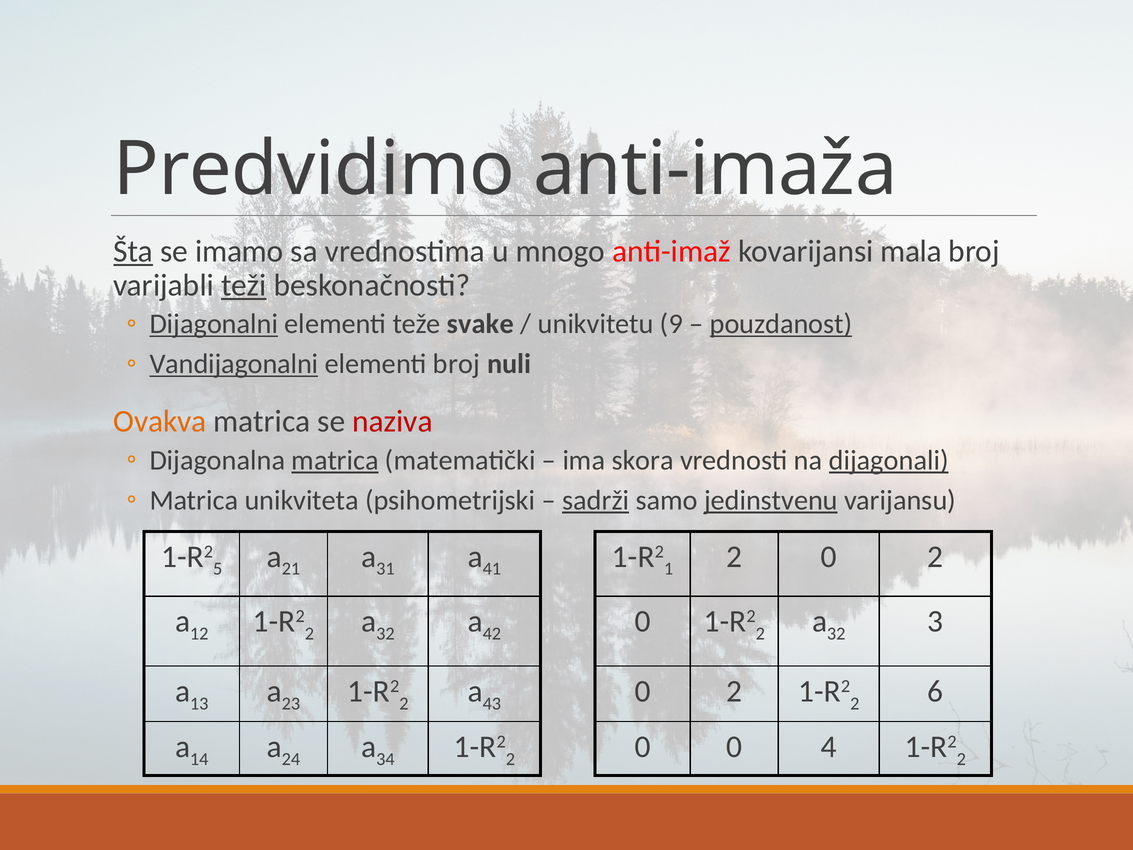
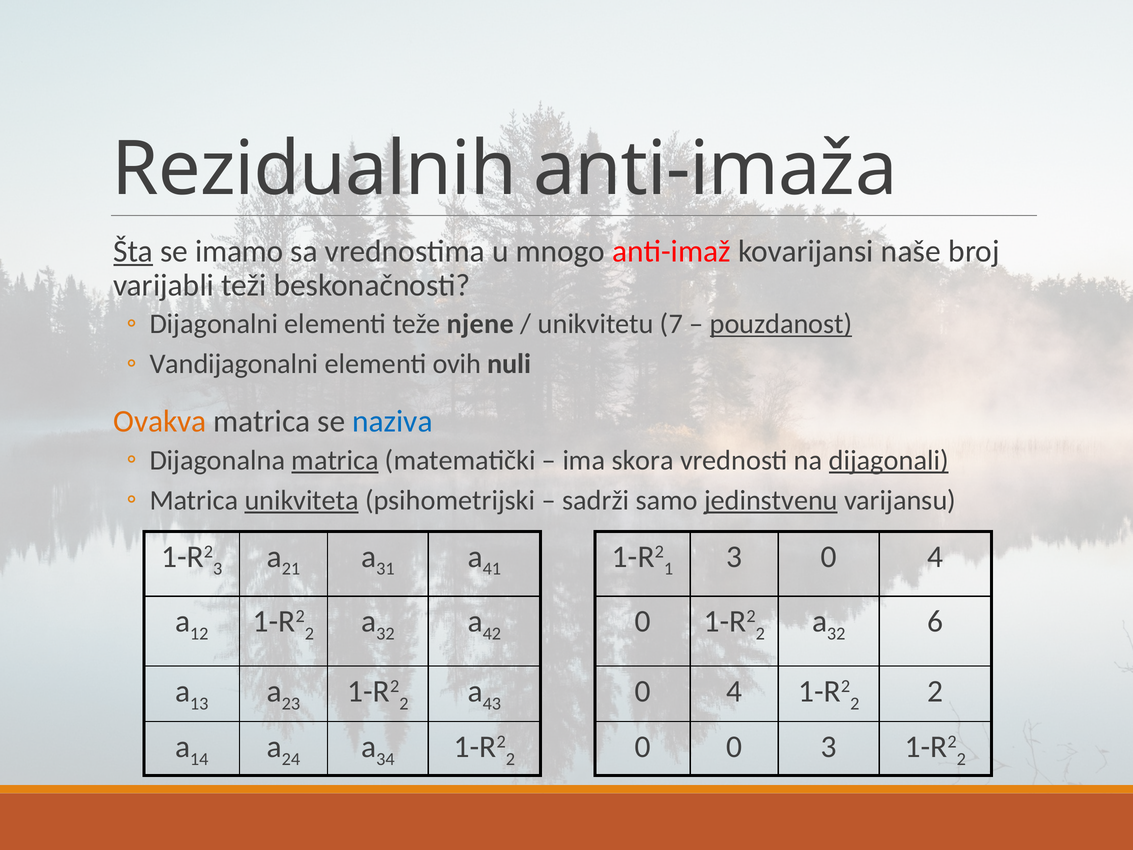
Predvidimo: Predvidimo -> Rezidualnih
mala: mala -> naše
teži underline: present -> none
Dijagonalni underline: present -> none
svake: svake -> njene
9: 9 -> 7
Vandijagonalni underline: present -> none
elementi broj: broj -> ovih
naziva colour: red -> blue
unikviteta underline: none -> present
sadrži underline: present -> none
5 at (218, 569): 5 -> 3
1 2: 2 -> 3
2 at (935, 556): 2 -> 4
3: 3 -> 6
2 at (734, 691): 2 -> 4
6 at (935, 691): 6 -> 2
0 4: 4 -> 3
